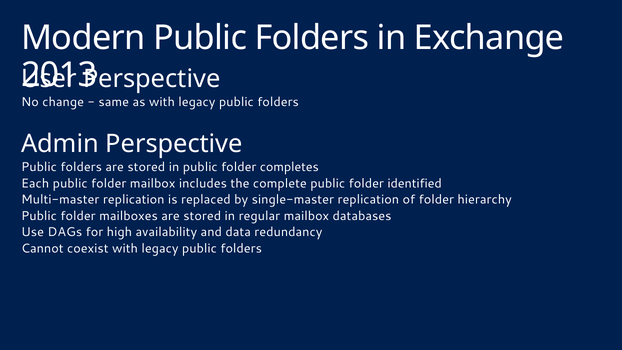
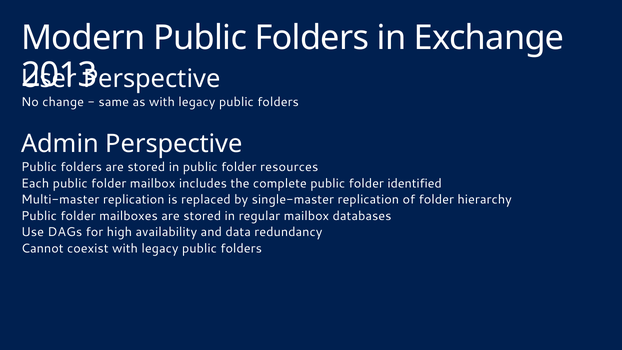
completes: completes -> resources
